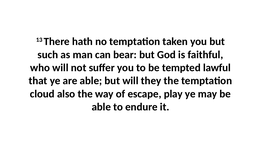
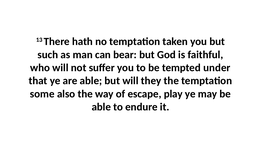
lawful: lawful -> under
cloud: cloud -> some
